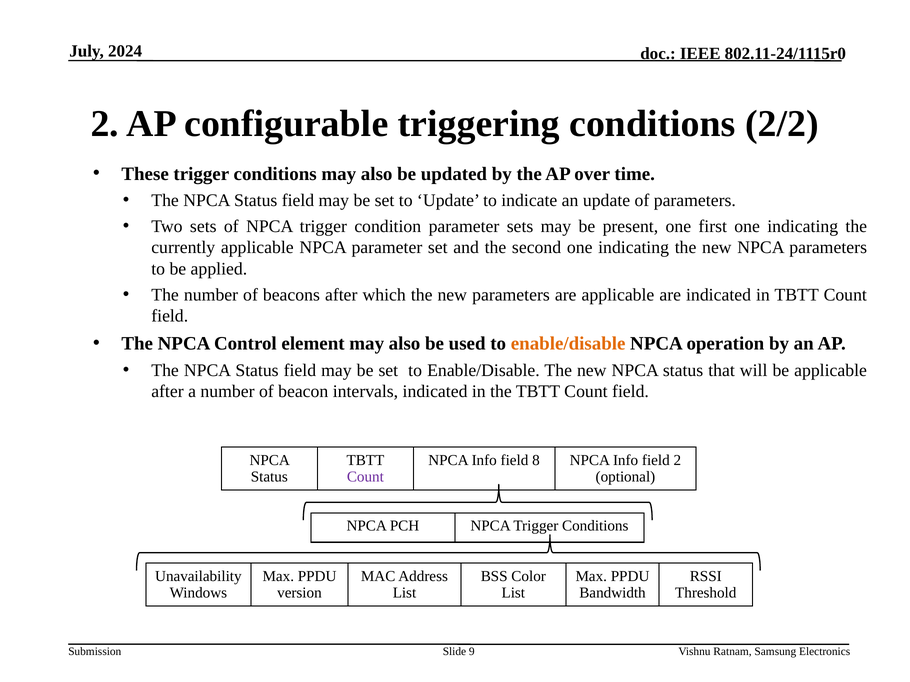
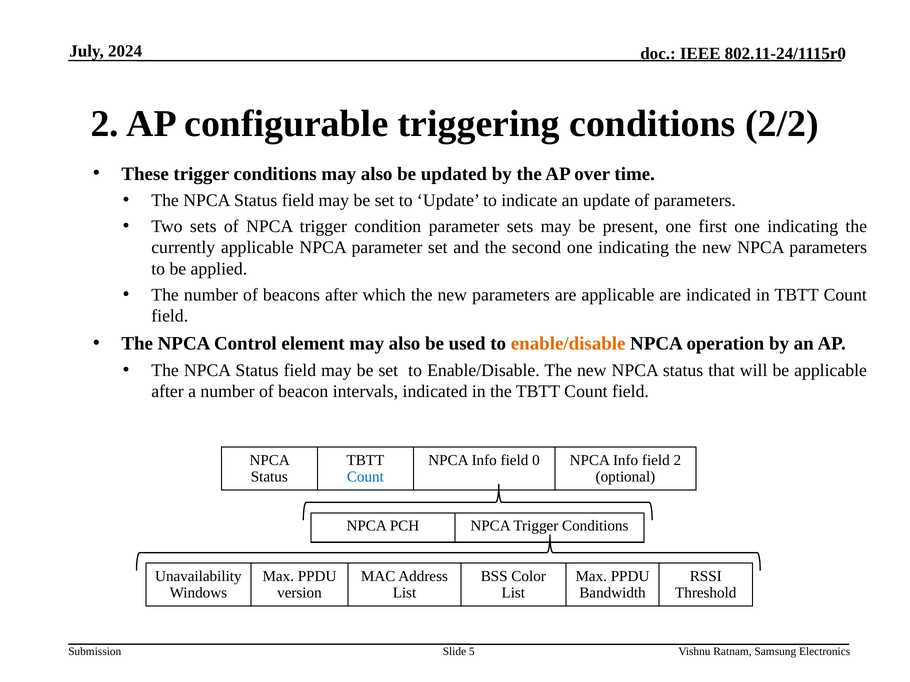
8: 8 -> 0
Count at (365, 477) colour: purple -> blue
9: 9 -> 5
